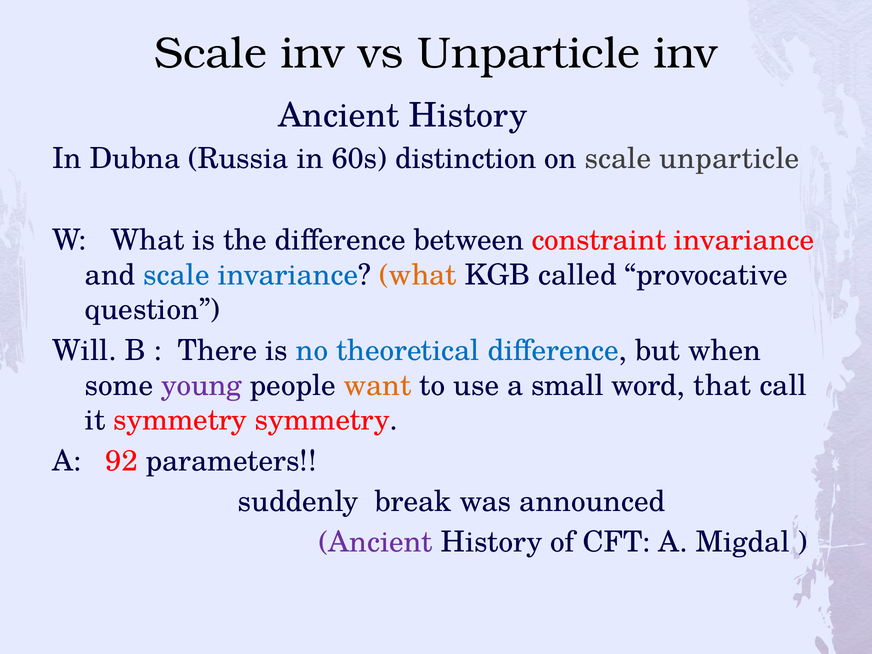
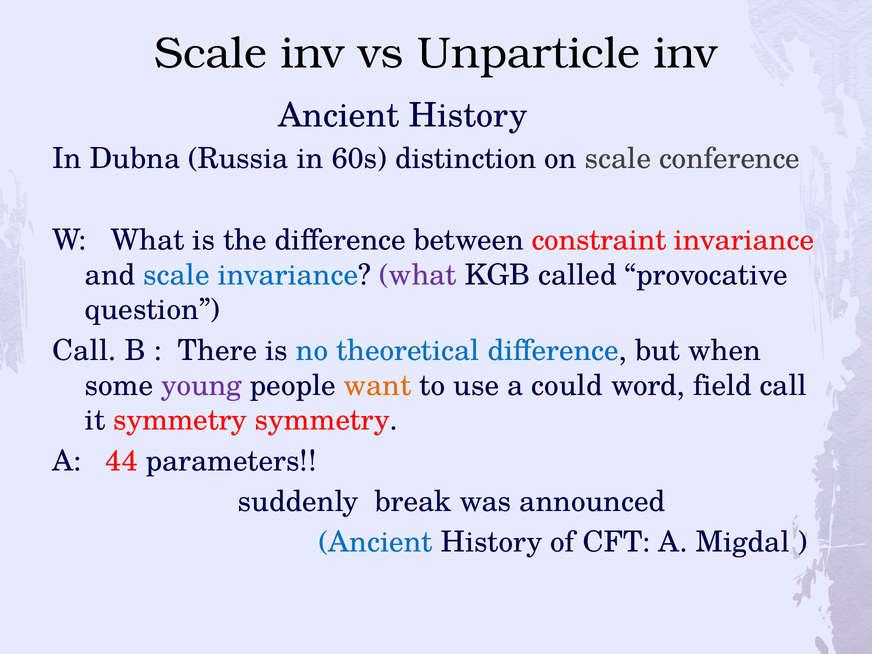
scale unparticle: unparticle -> conference
what at (418, 275) colour: orange -> purple
Will at (84, 351): Will -> Call
small: small -> could
that: that -> field
92: 92 -> 44
Ancient at (376, 542) colour: purple -> blue
